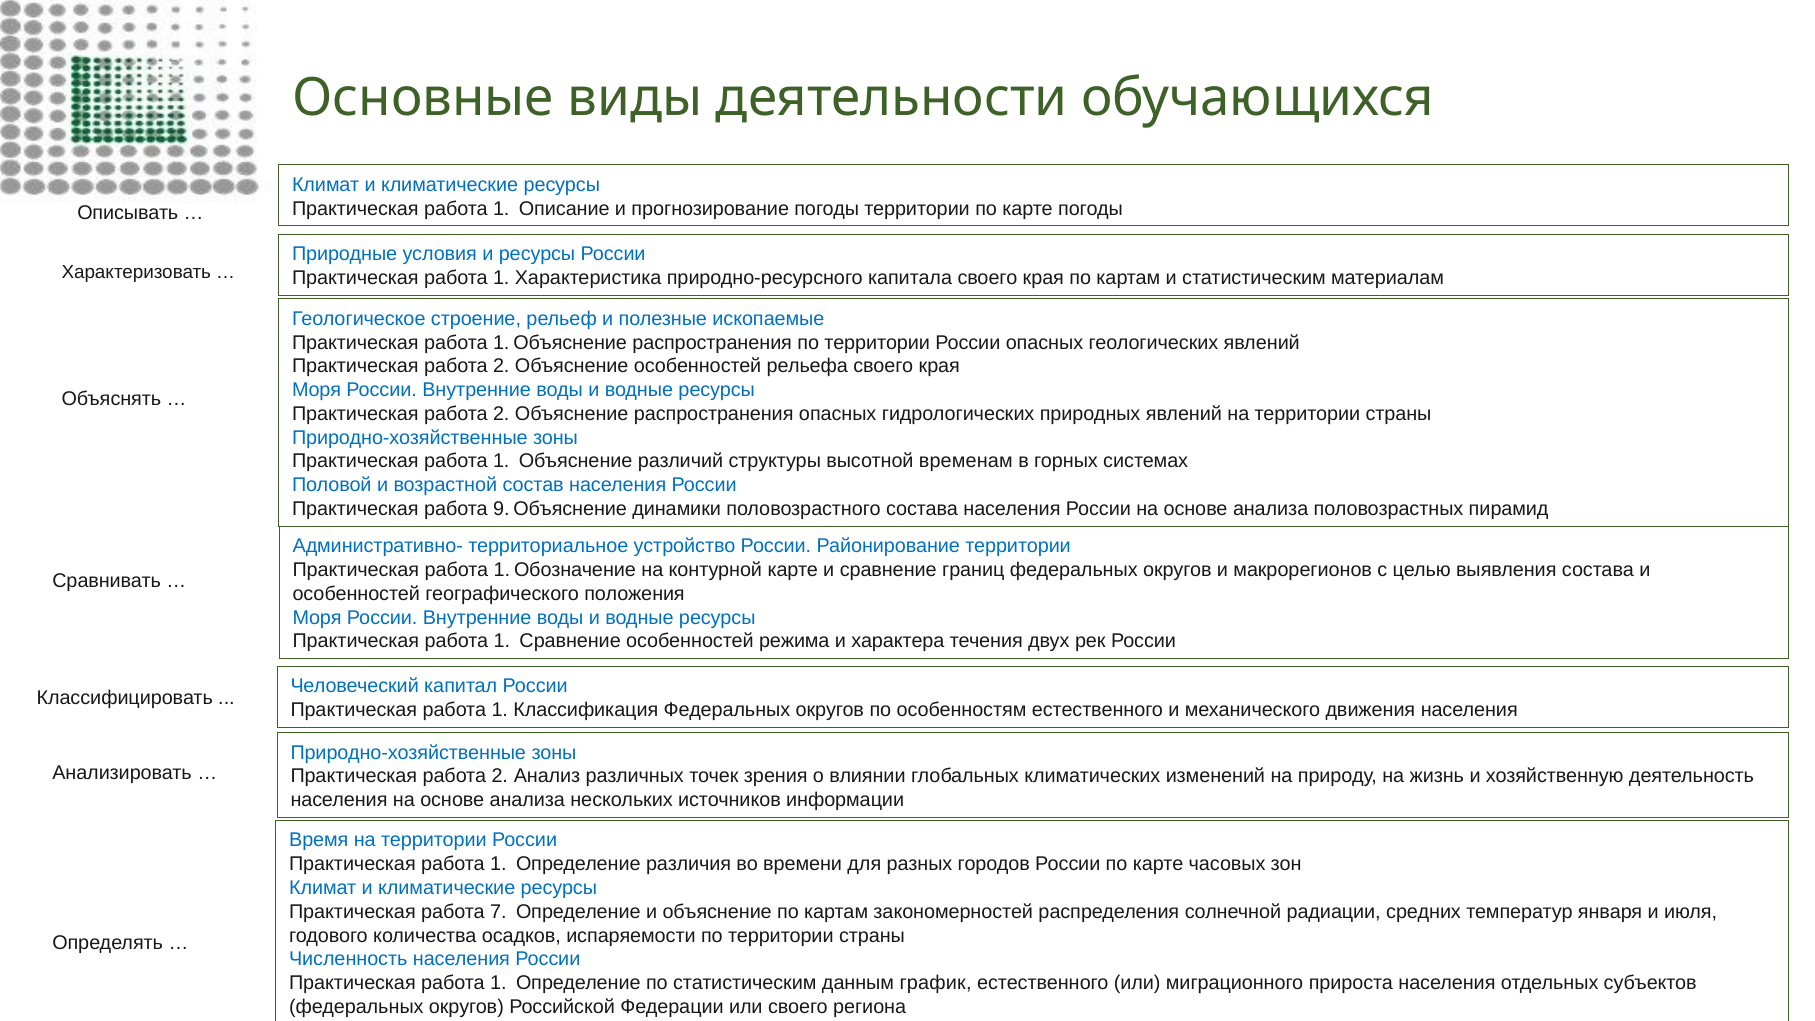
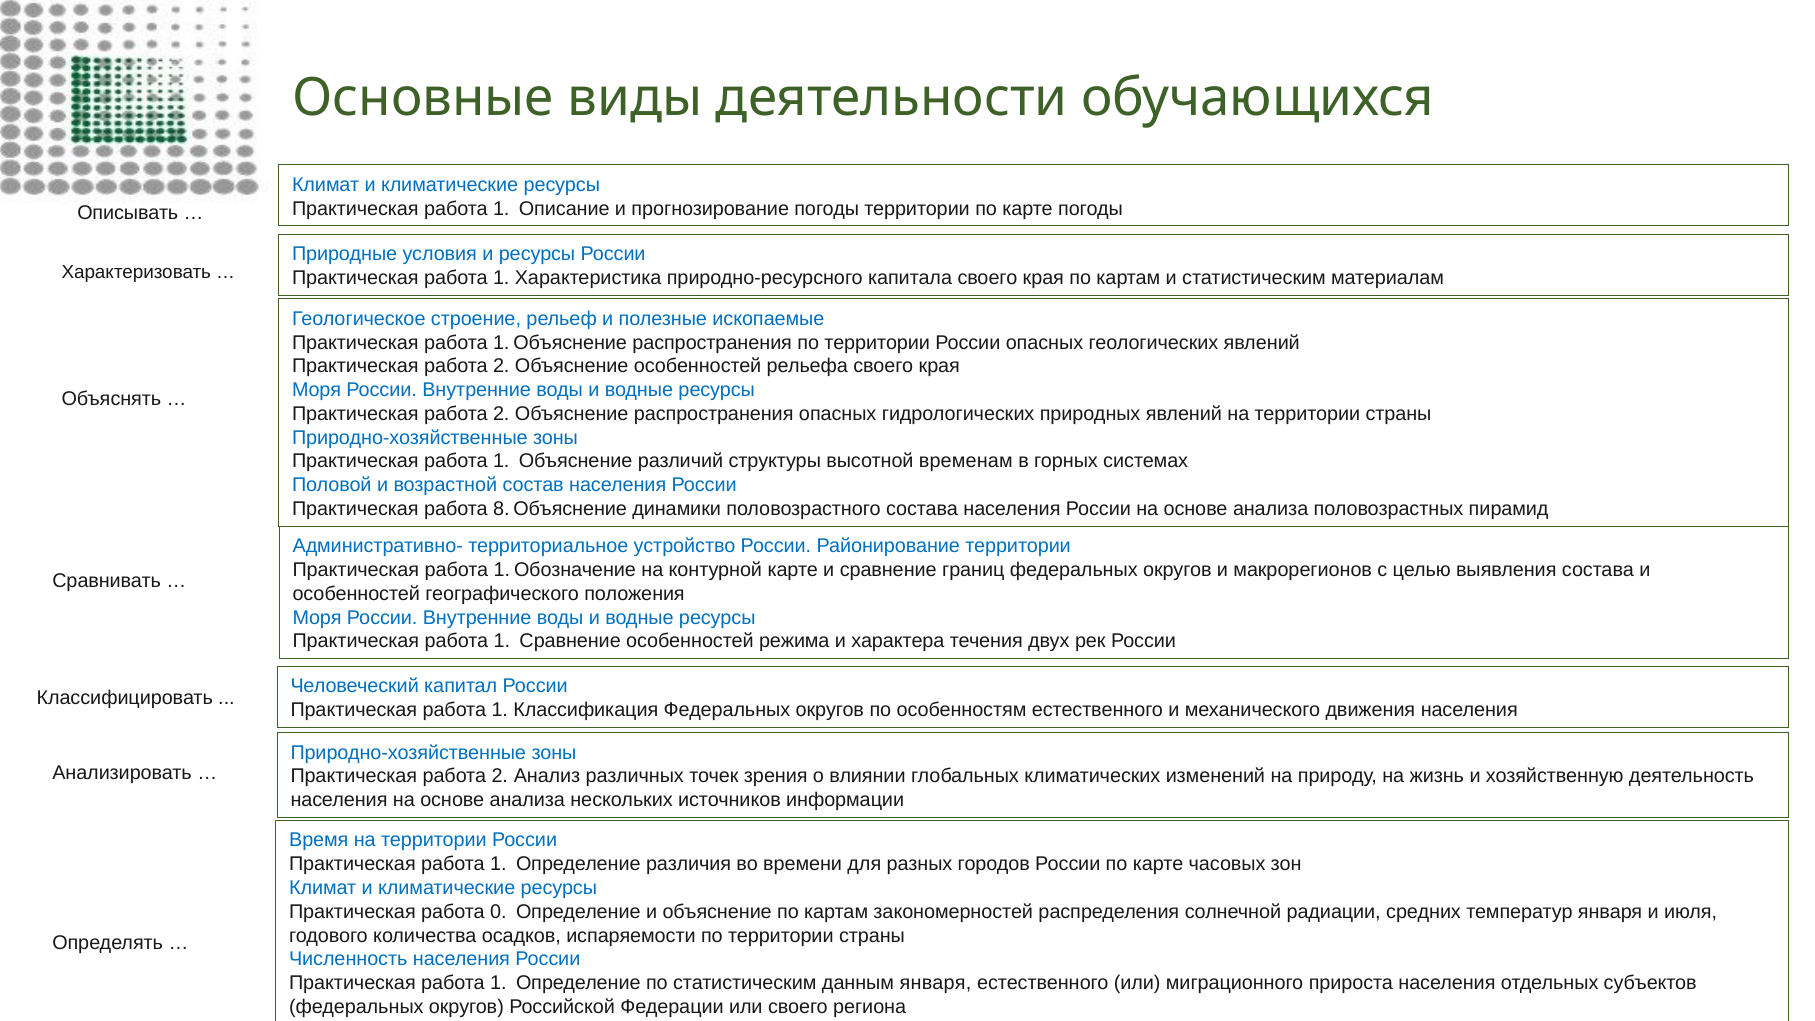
9: 9 -> 8
7: 7 -> 0
данным график: график -> января
